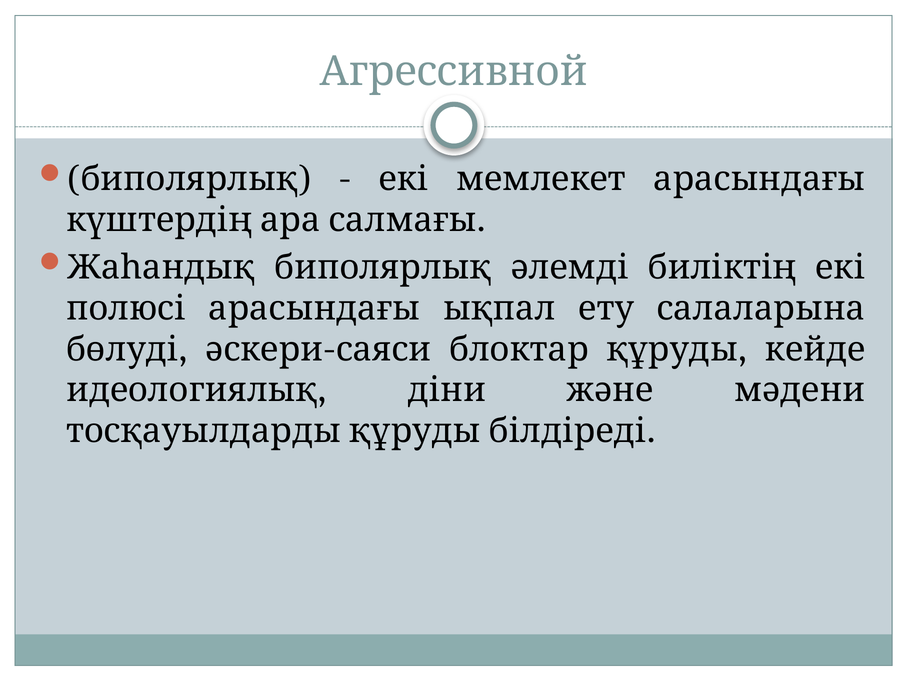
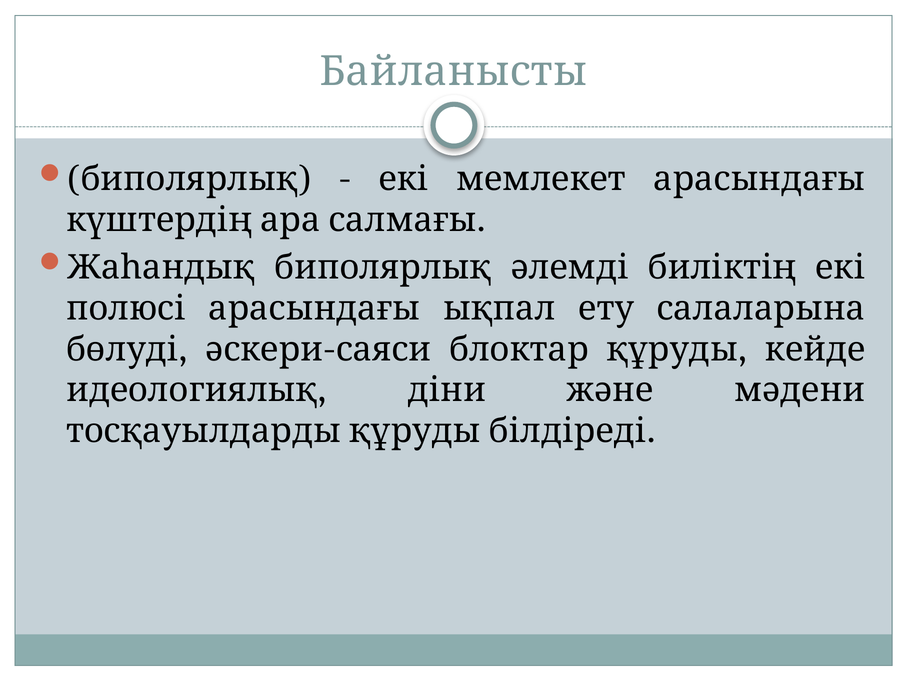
Агрессивной: Агрессивной -> Байланысты
